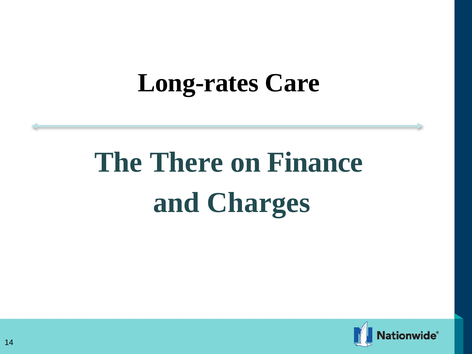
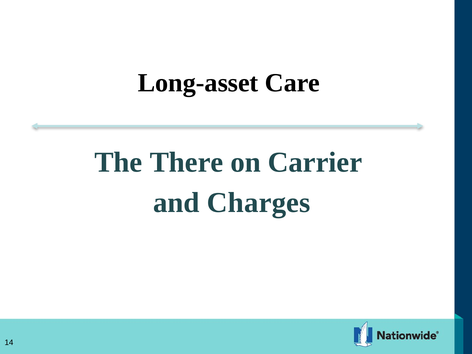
Long-rates: Long-rates -> Long-asset
Finance: Finance -> Carrier
